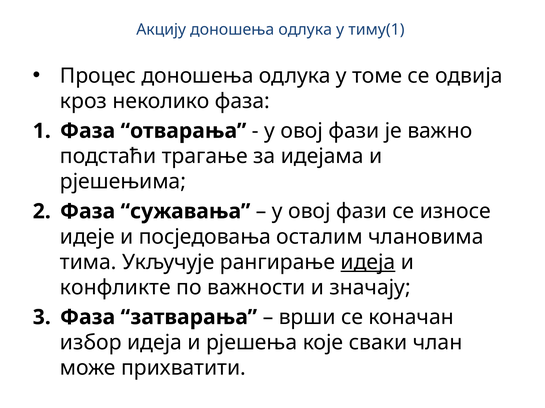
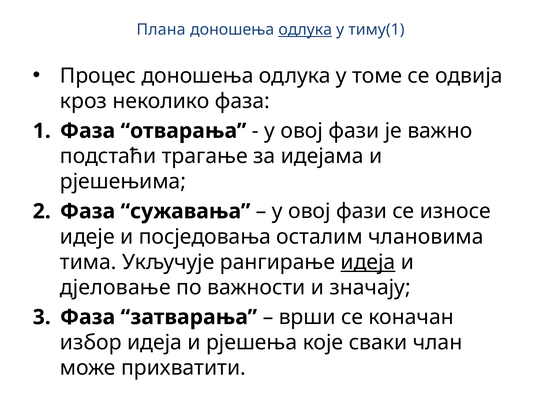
Акцију: Акцију -> Плана
одлука at (305, 30) underline: none -> present
конфликте: конфликте -> дјеловање
